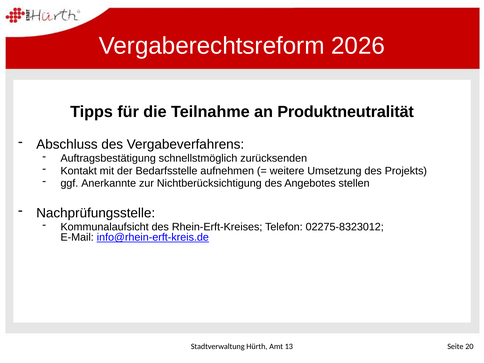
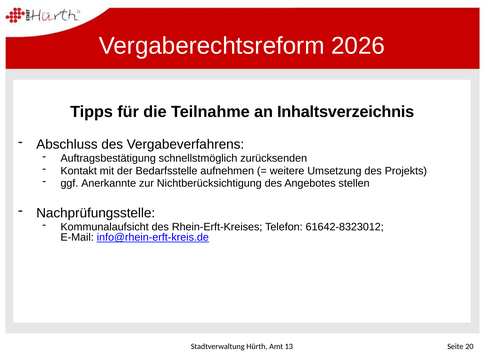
Produktneutralität: Produktneutralität -> Inhaltsverzeichnis
02275-8323012: 02275-8323012 -> 61642-8323012
